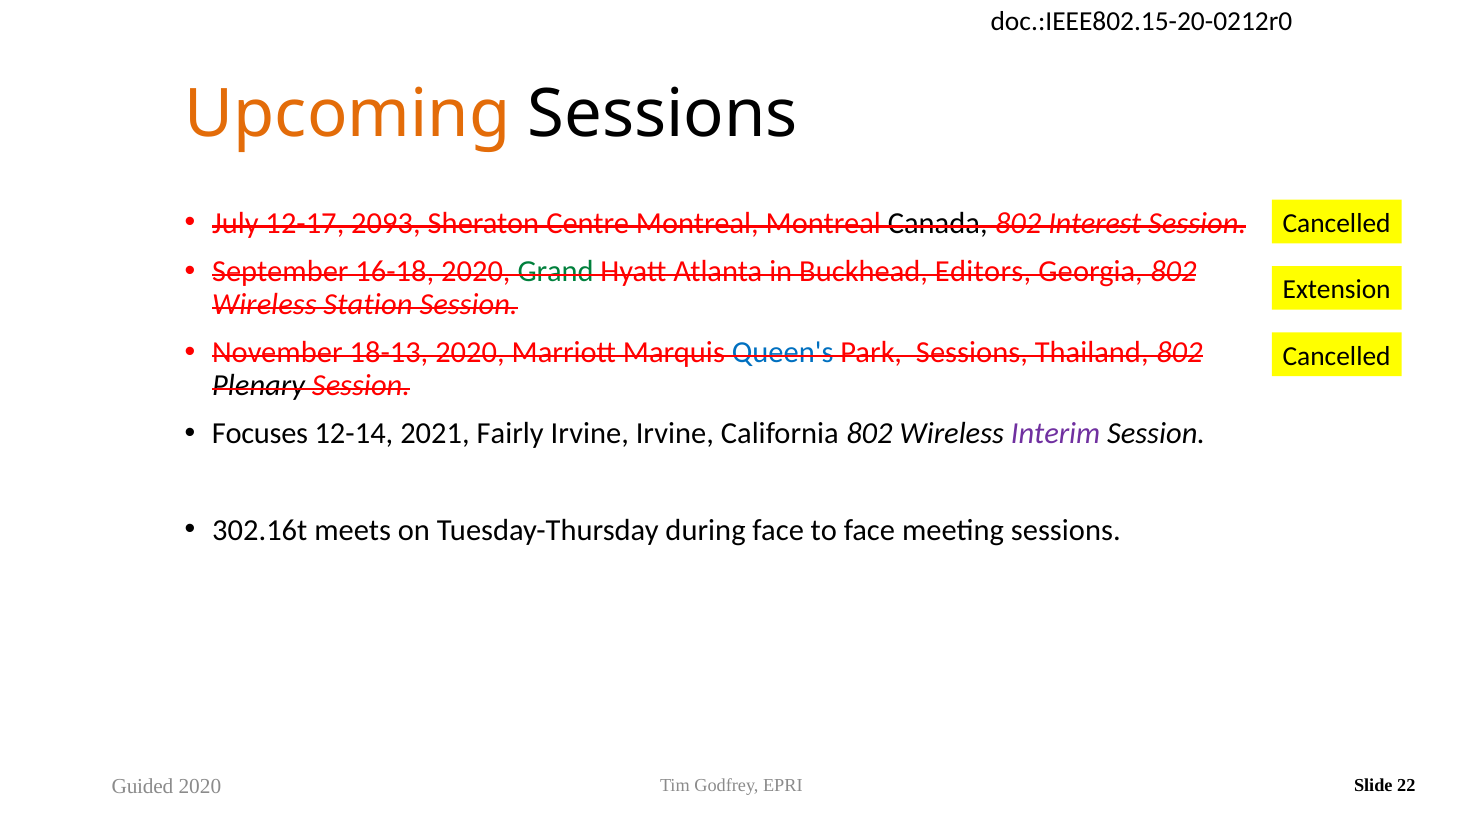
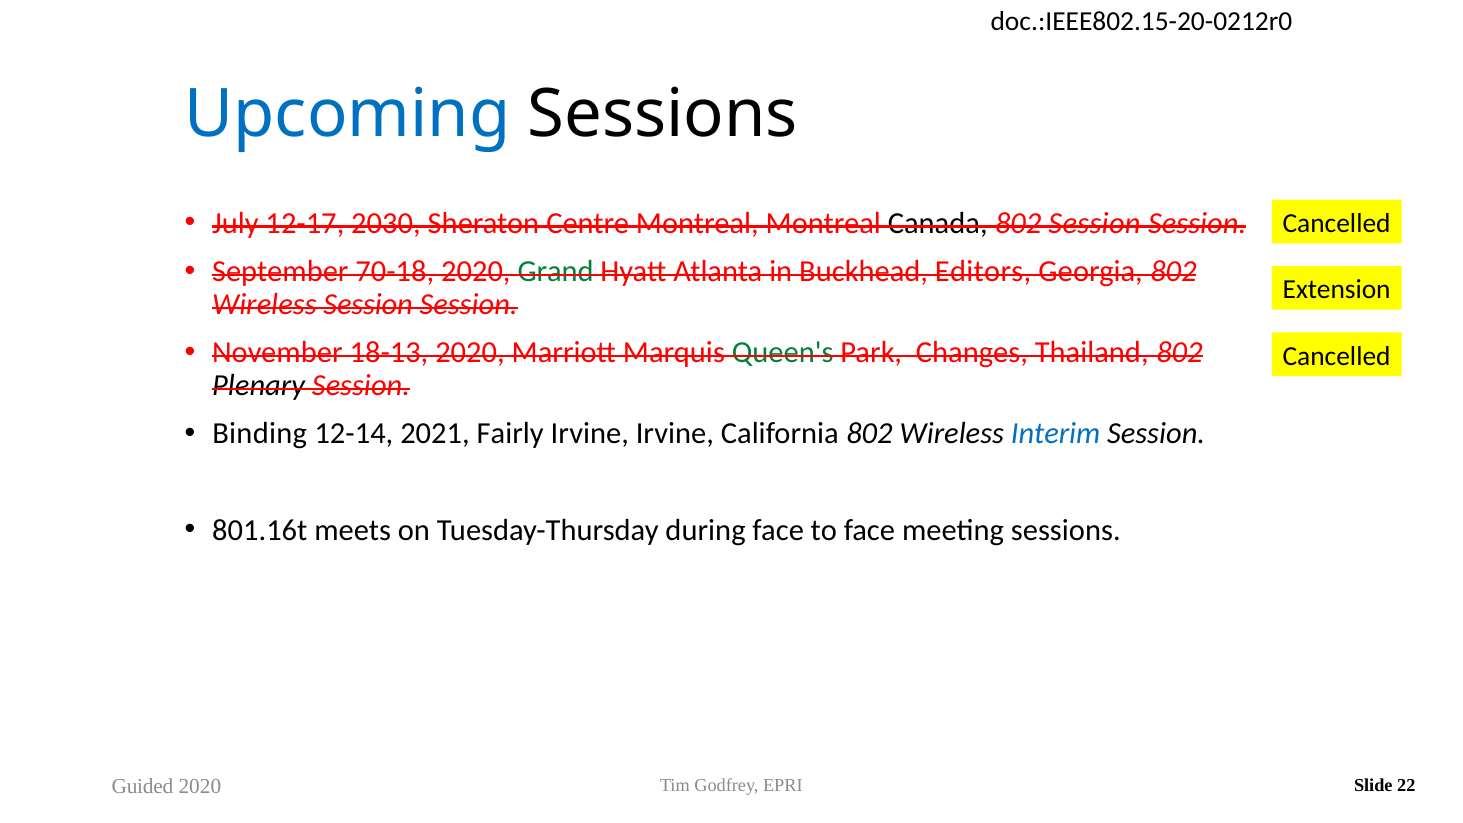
Upcoming colour: orange -> blue
2093: 2093 -> 2030
802 Interest: Interest -> Session
16-18: 16-18 -> 70-18
Wireless Station: Station -> Session
Queen's colour: blue -> green
Park Sessions: Sessions -> Changes
Focuses: Focuses -> Binding
Interim colour: purple -> blue
302.16t: 302.16t -> 801.16t
